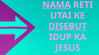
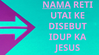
DISEBUT underline: present -> none
